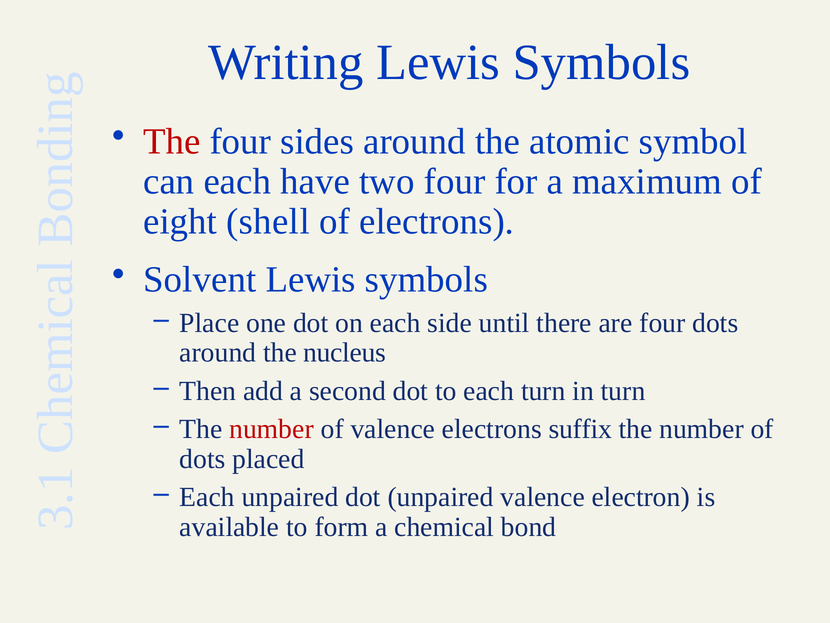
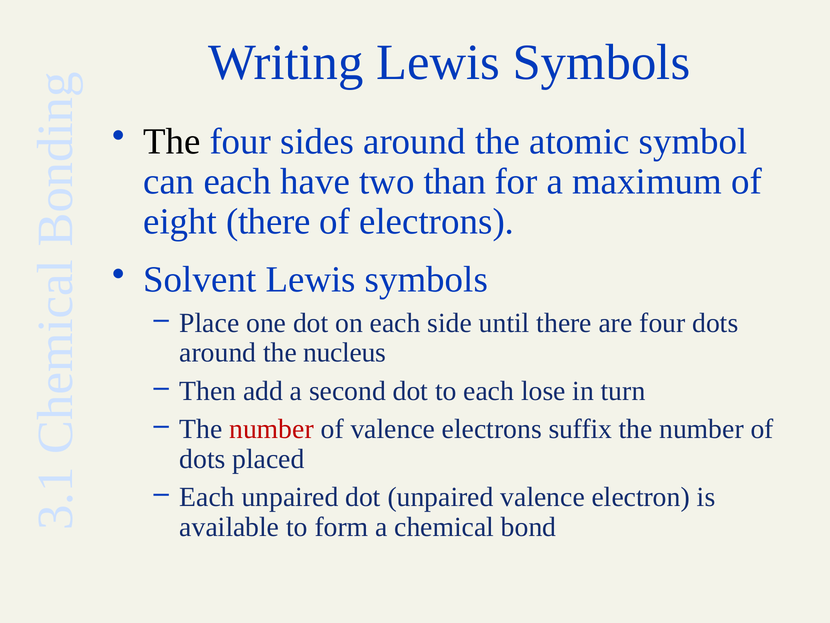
The at (172, 141) colour: red -> black
two four: four -> than
eight shell: shell -> there
each turn: turn -> lose
